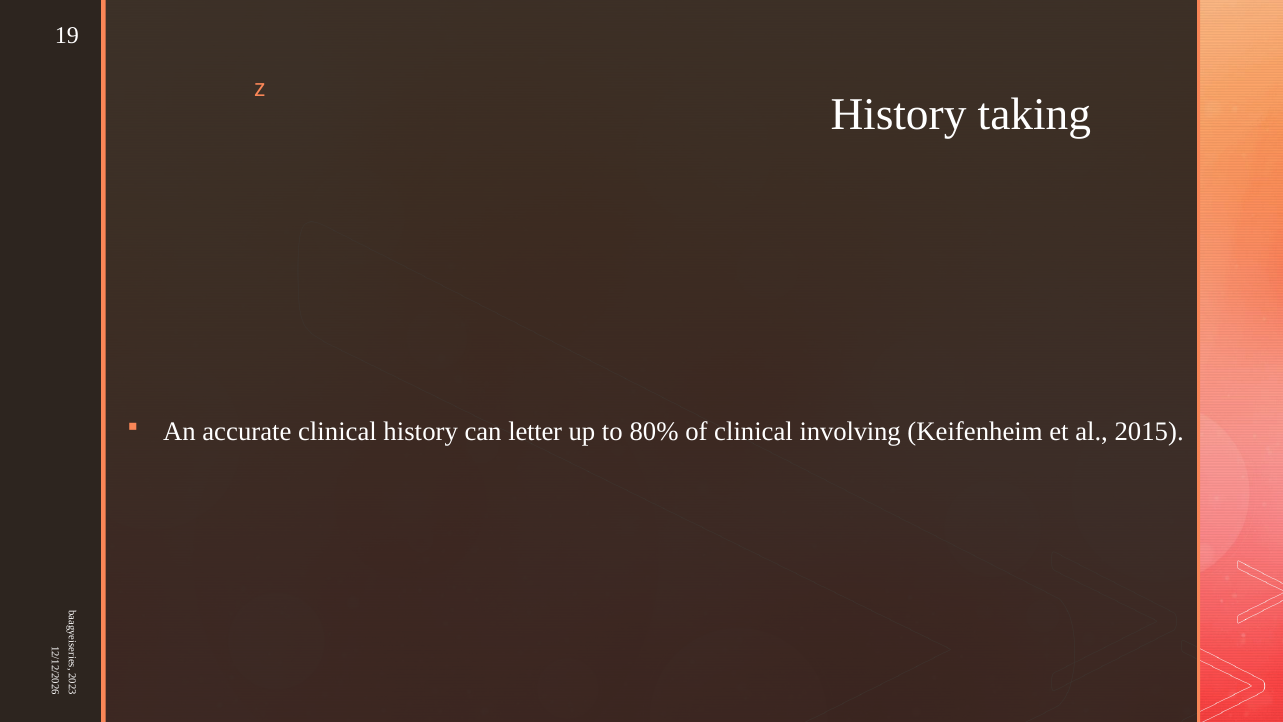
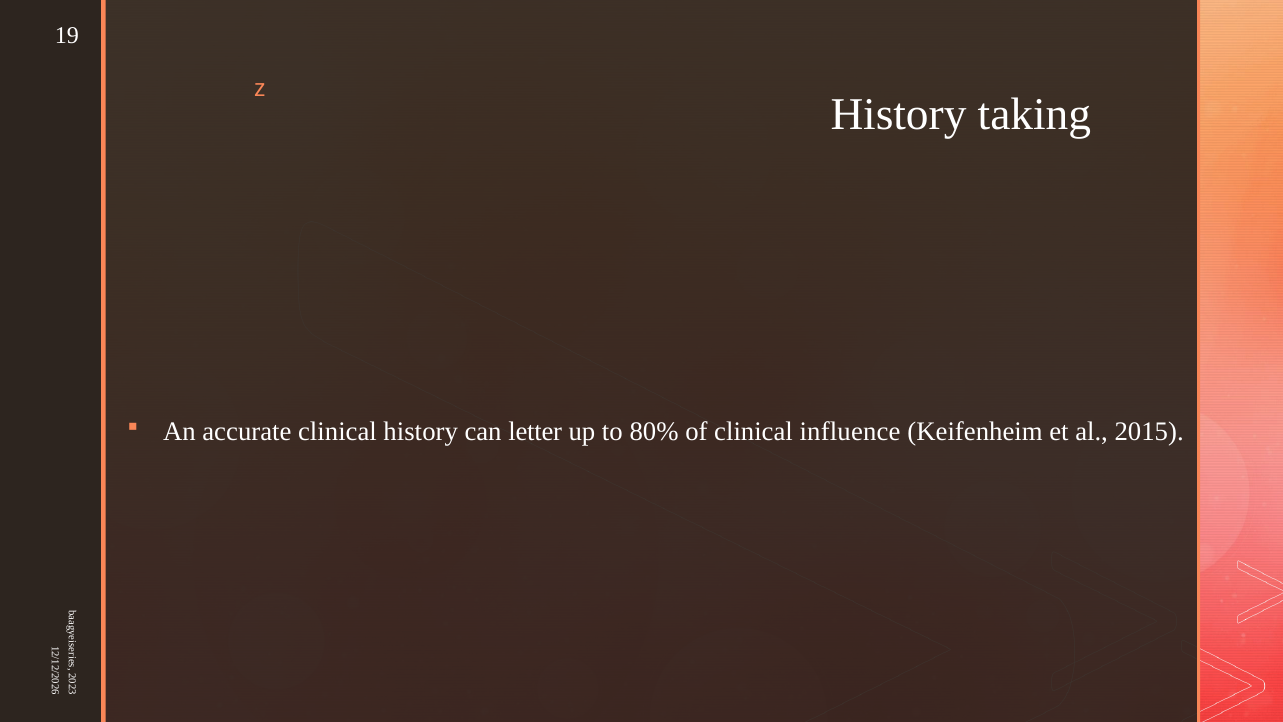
involving: involving -> influence
